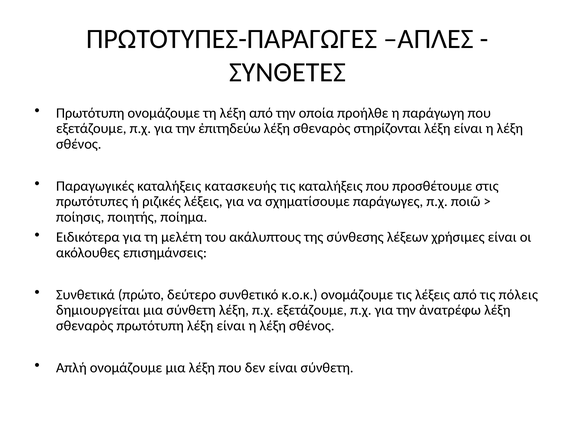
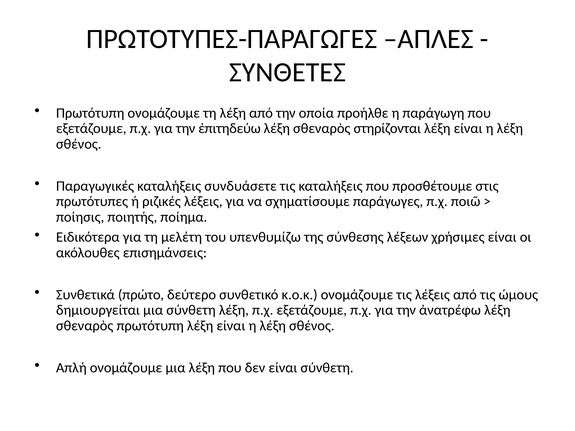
κατασκευής: κατασκευής -> συνδυάσετε
ακάλυπτους: ακάλυπτους -> υπενθυμίζω
πόλεις: πόλεις -> ώμους
